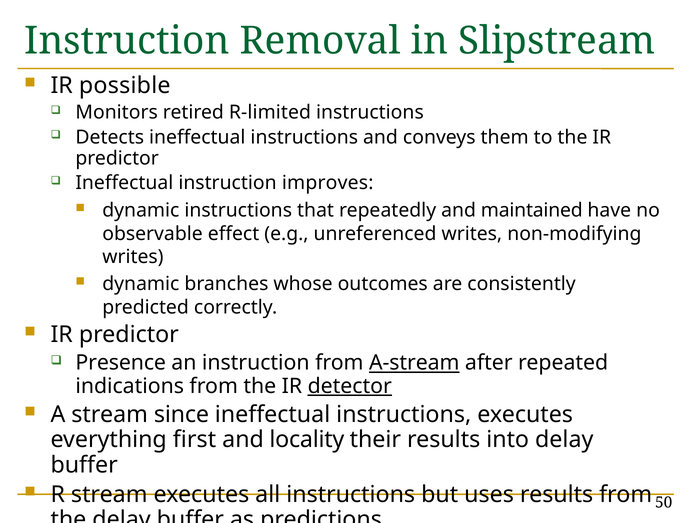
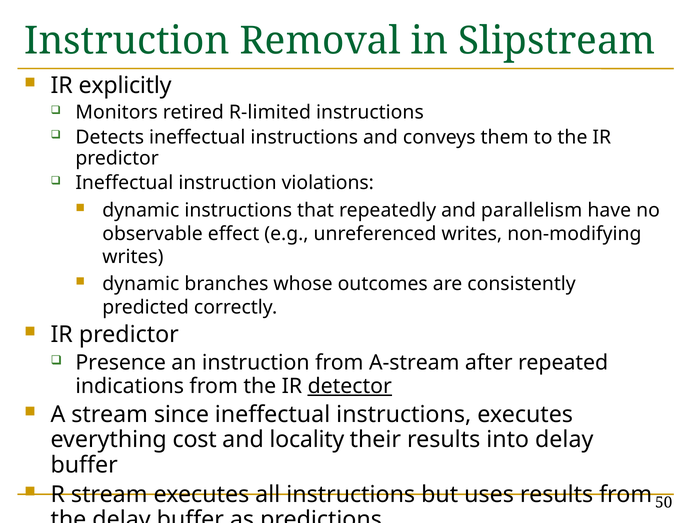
possible: possible -> explicitly
improves: improves -> violations
maintained: maintained -> parallelism
A-stream underline: present -> none
first: first -> cost
